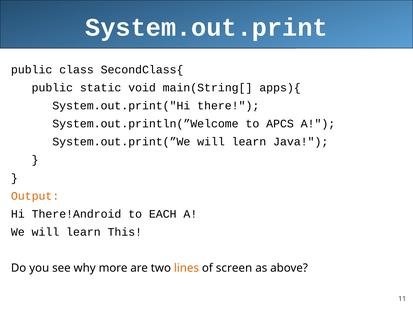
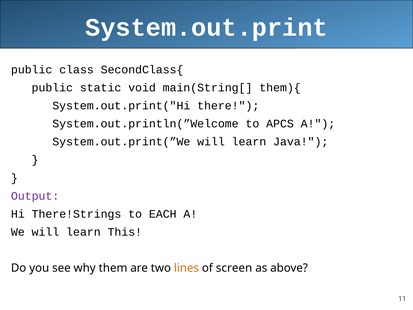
apps){: apps){ -> them){
Output colour: orange -> purple
There!Android: There!Android -> There!Strings
more: more -> them
